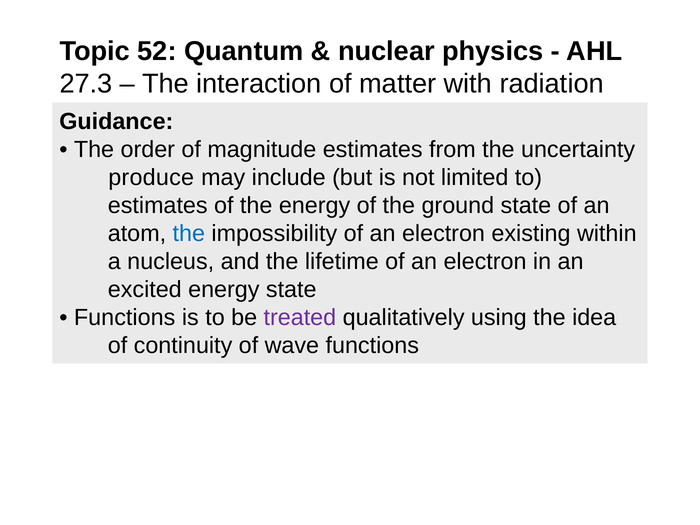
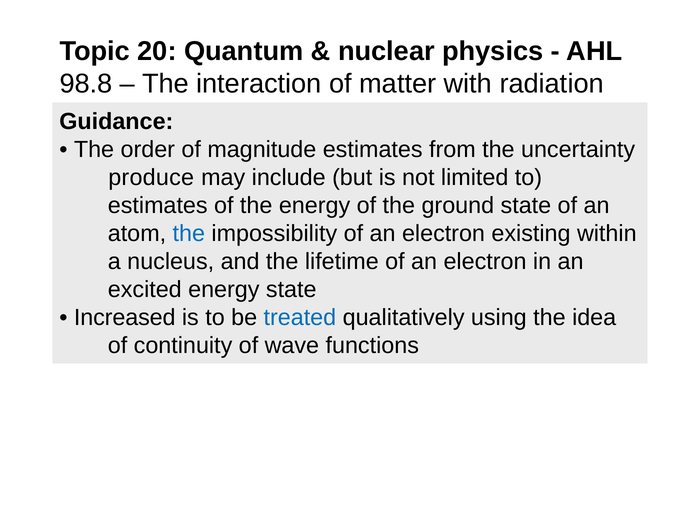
52: 52 -> 20
27.3: 27.3 -> 98.8
Functions at (125, 318): Functions -> Increased
treated colour: purple -> blue
